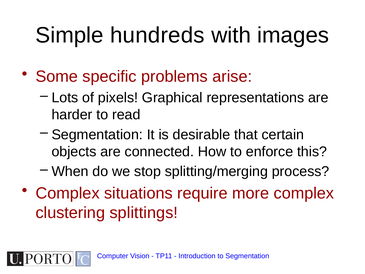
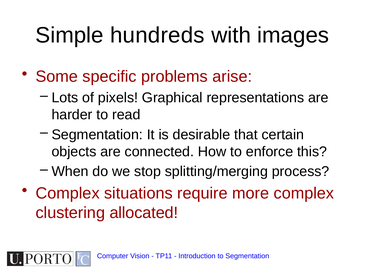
splittings: splittings -> allocated
